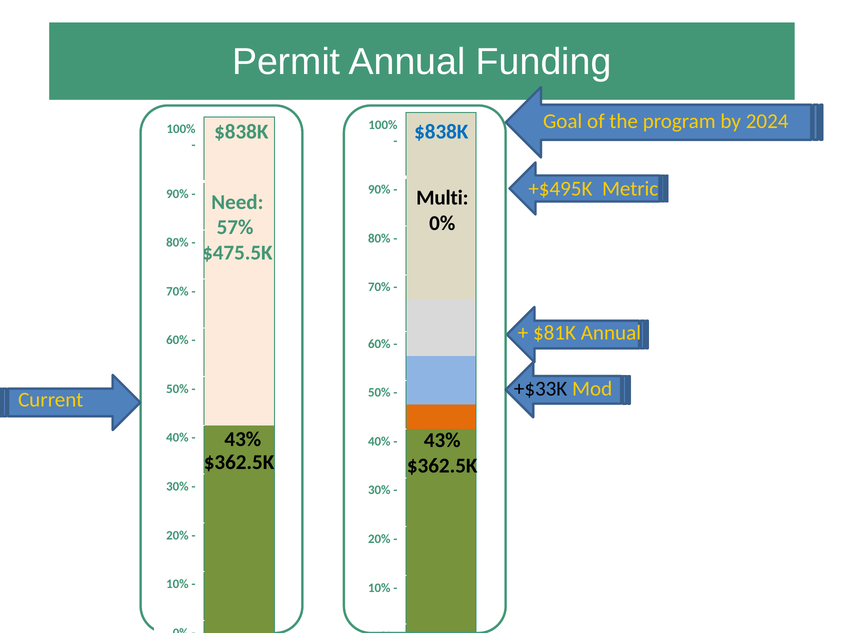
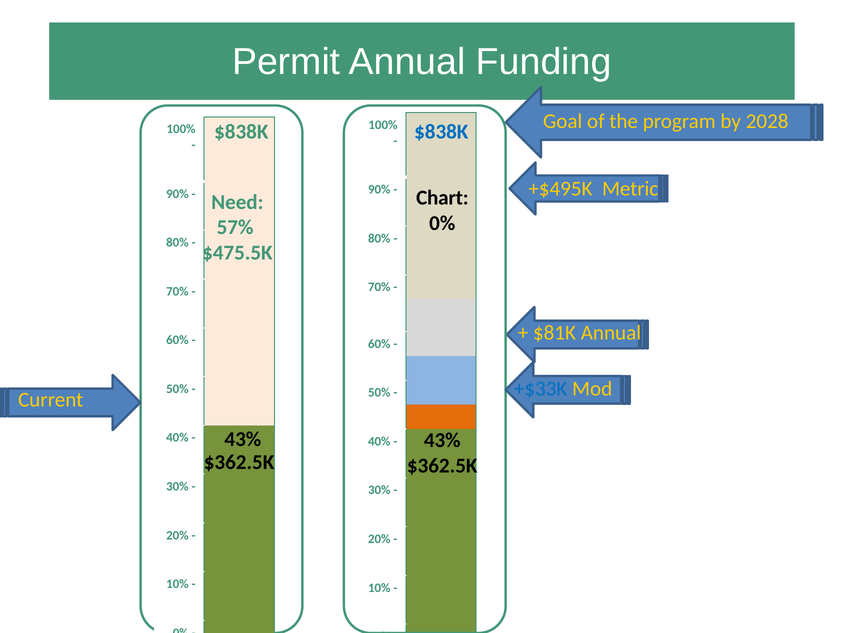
2024: 2024 -> 2028
Multi: Multi -> Chart
+$33K colour: black -> blue
